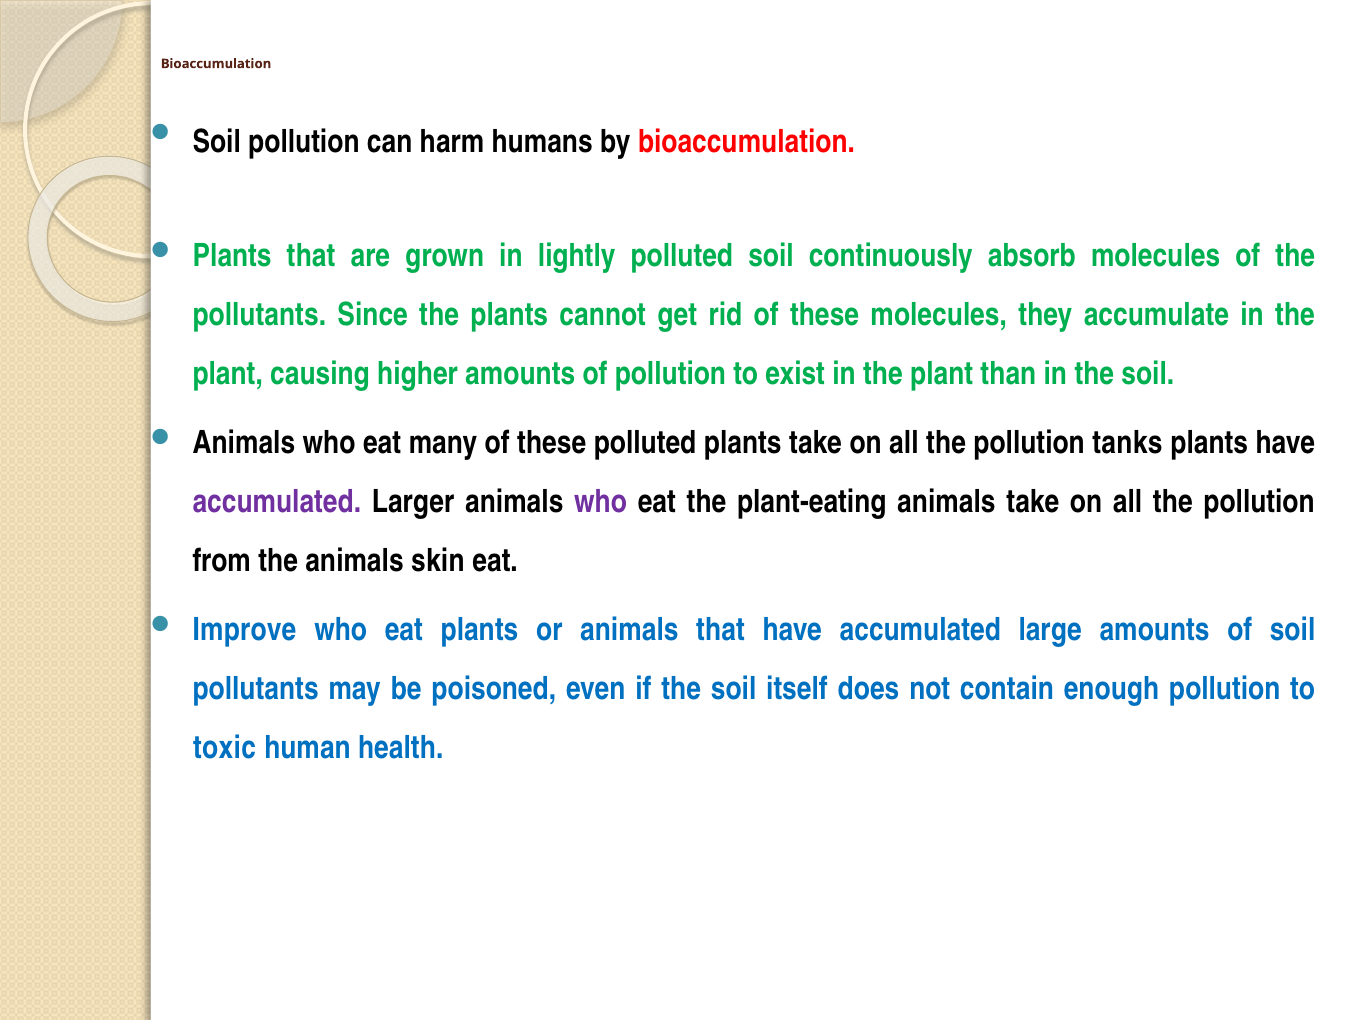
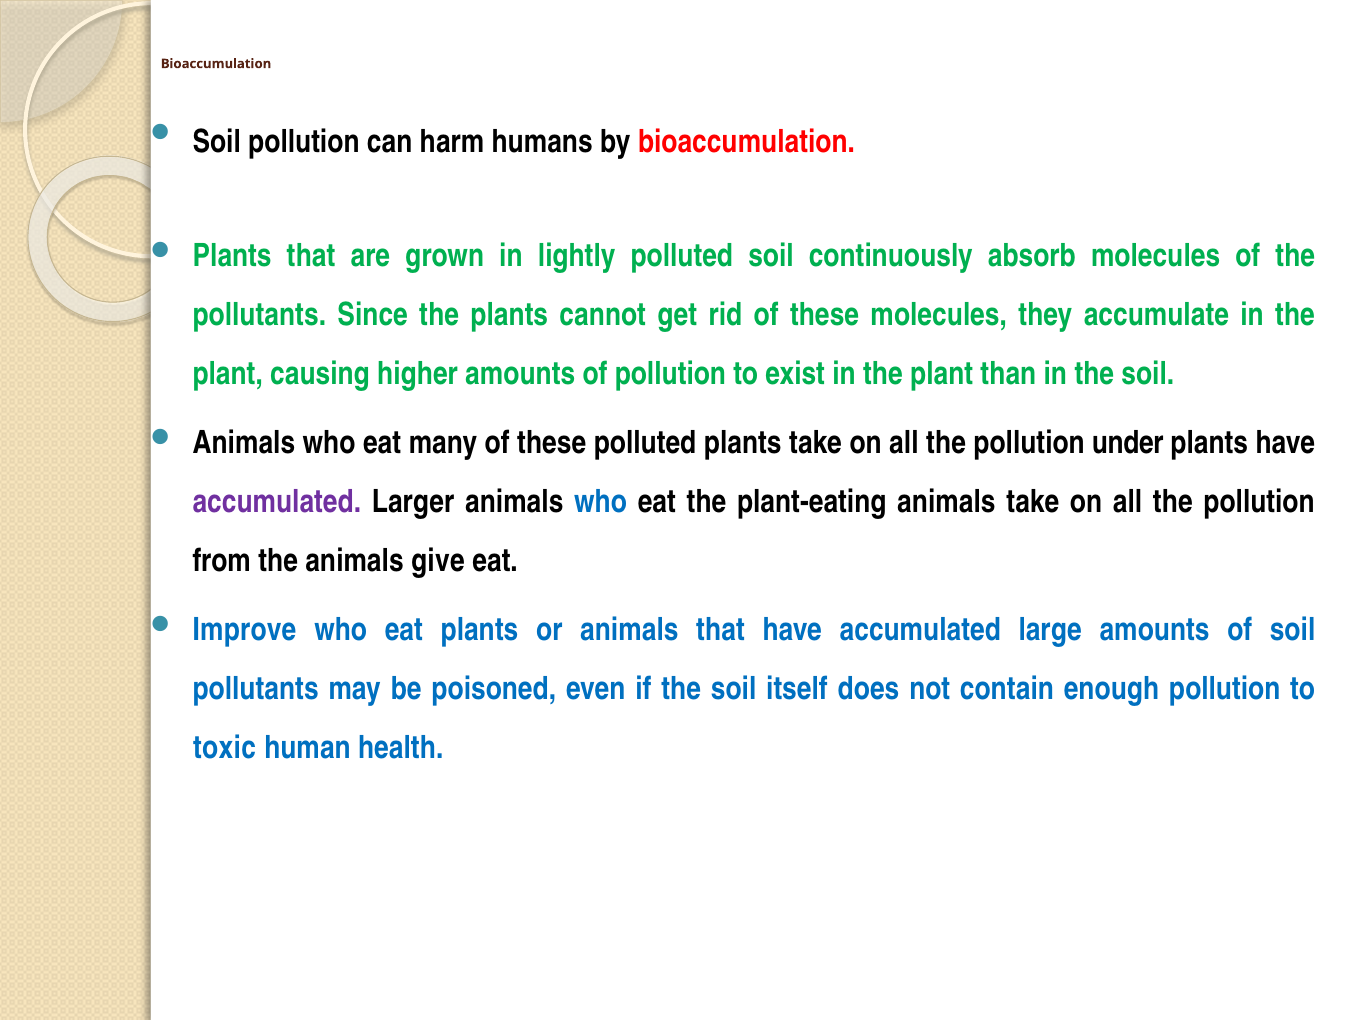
tanks: tanks -> under
who at (601, 502) colour: purple -> blue
skin: skin -> give
